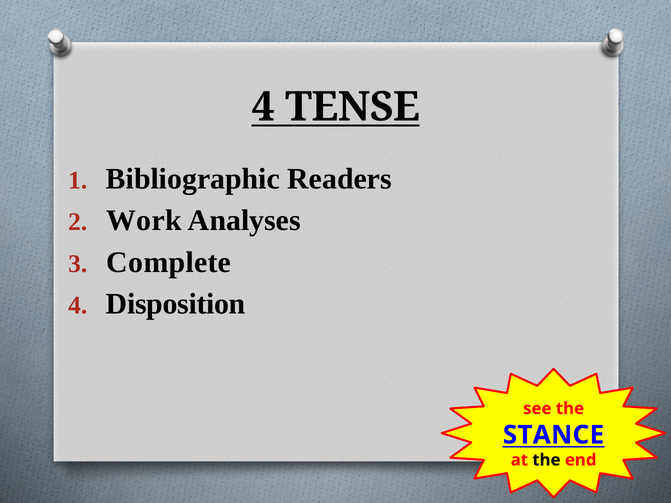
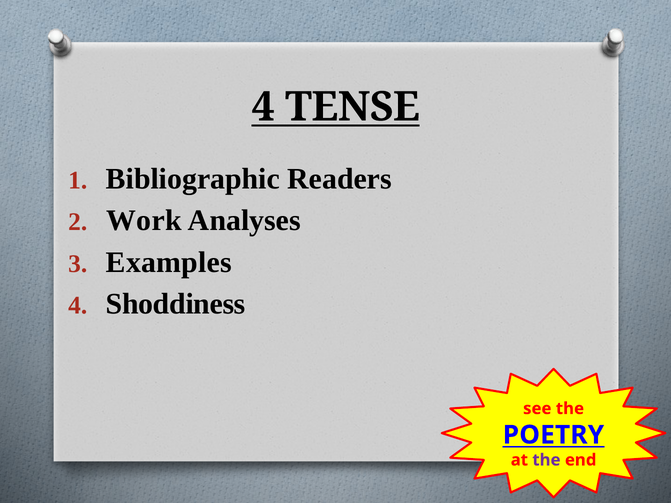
Complete: Complete -> Examples
Disposition: Disposition -> Shoddiness
STANCE: STANCE -> POETRY
the at (546, 460) colour: black -> purple
